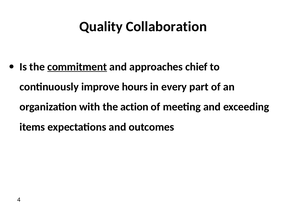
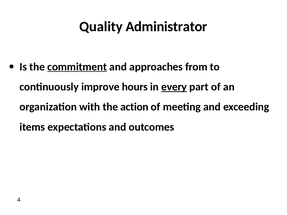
Collaboration: Collaboration -> Administrator
chief: chief -> from
every underline: none -> present
